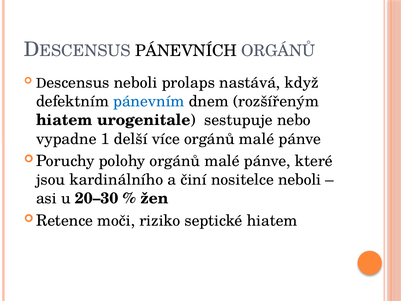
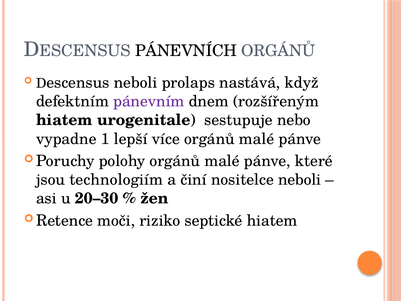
pánevním colour: blue -> purple
delší: delší -> lepší
kardinálního: kardinálního -> technologiím
